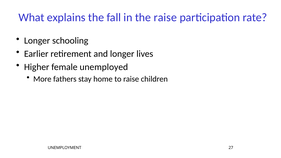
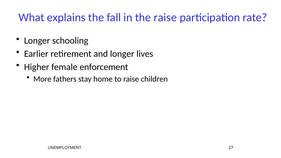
unemployed: unemployed -> enforcement
